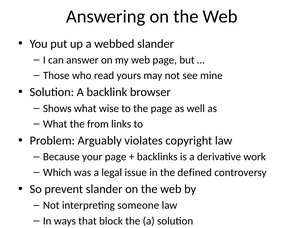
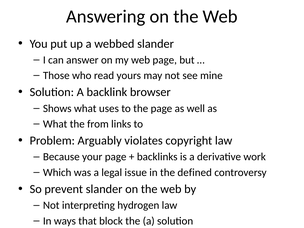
wise: wise -> uses
someone: someone -> hydrogen
